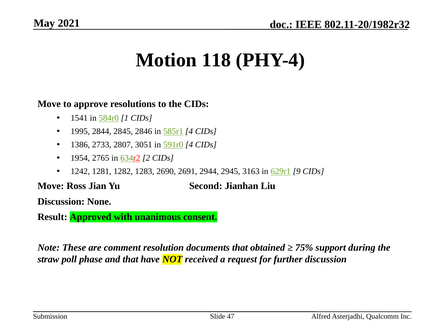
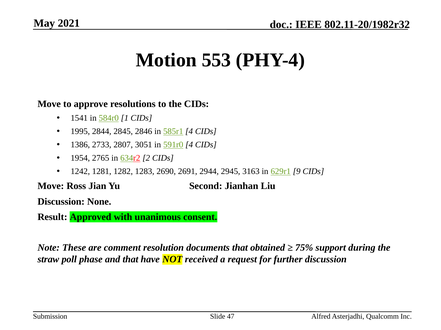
118: 118 -> 553
